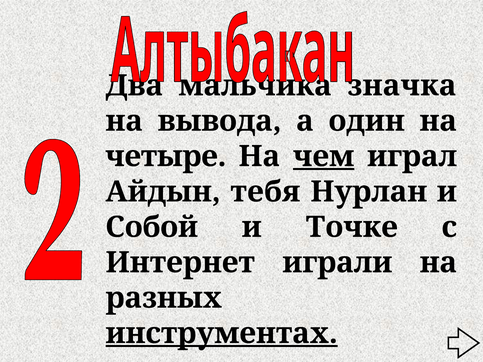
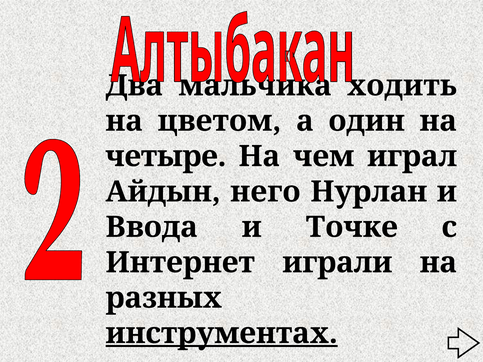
значка: значка -> ходить
вывода: вывода -> цветом
чем underline: present -> none
тебя: тебя -> него
Собой: Собой -> Ввода
